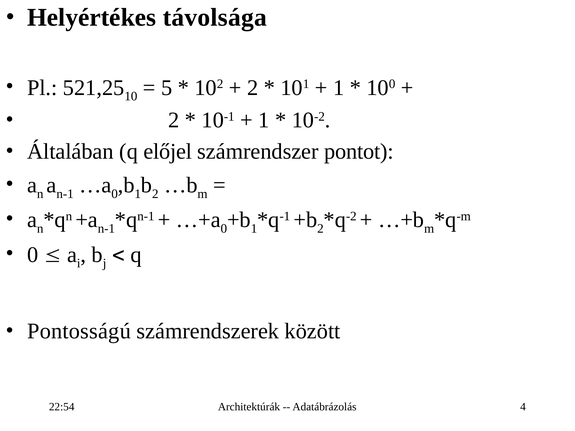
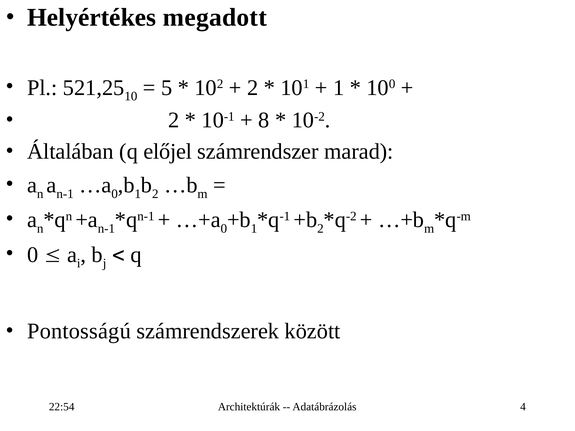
távolsága: távolsága -> megadott
1 at (264, 120): 1 -> 8
pontot: pontot -> marad
